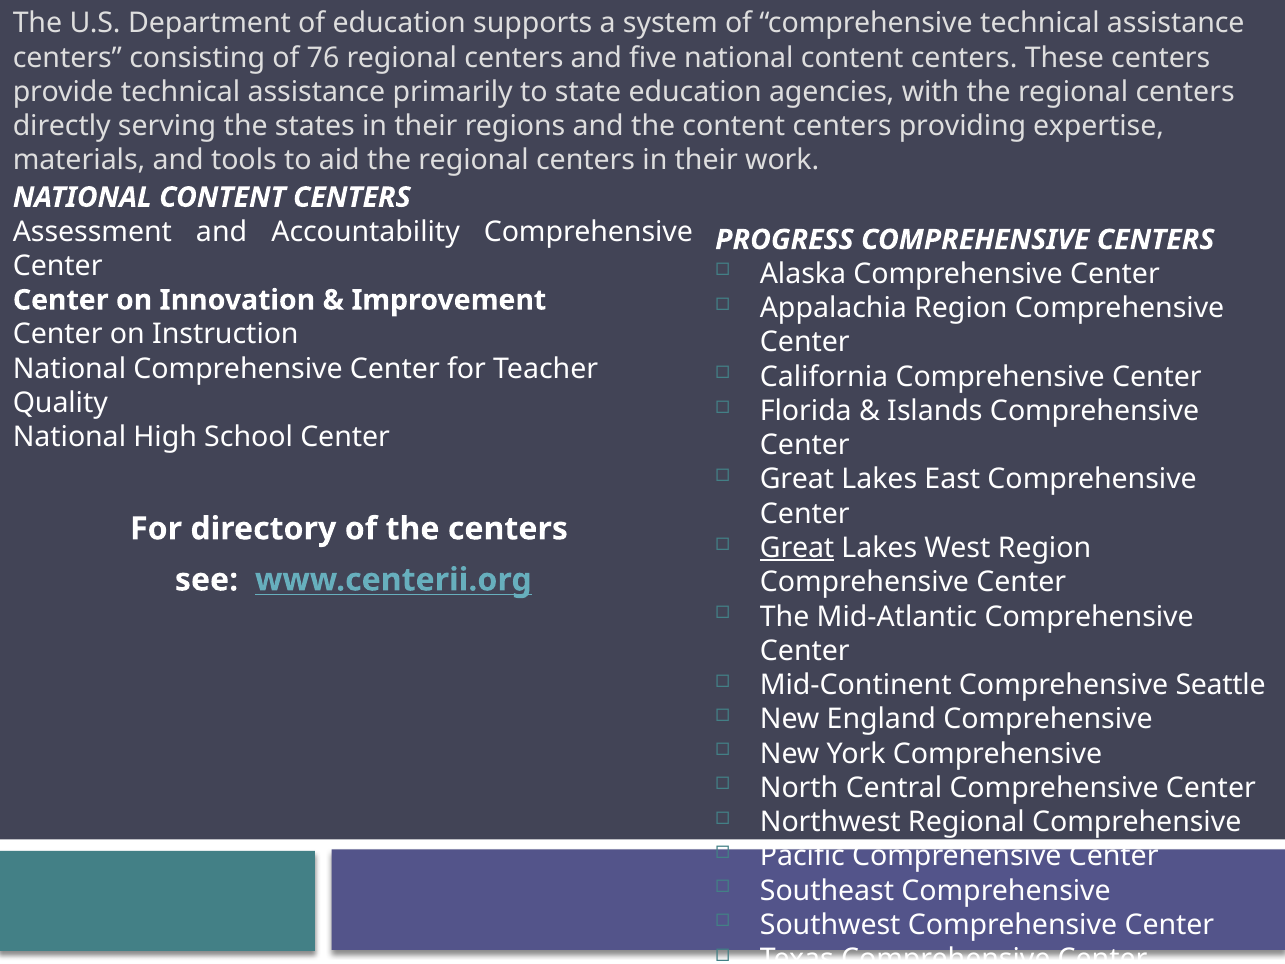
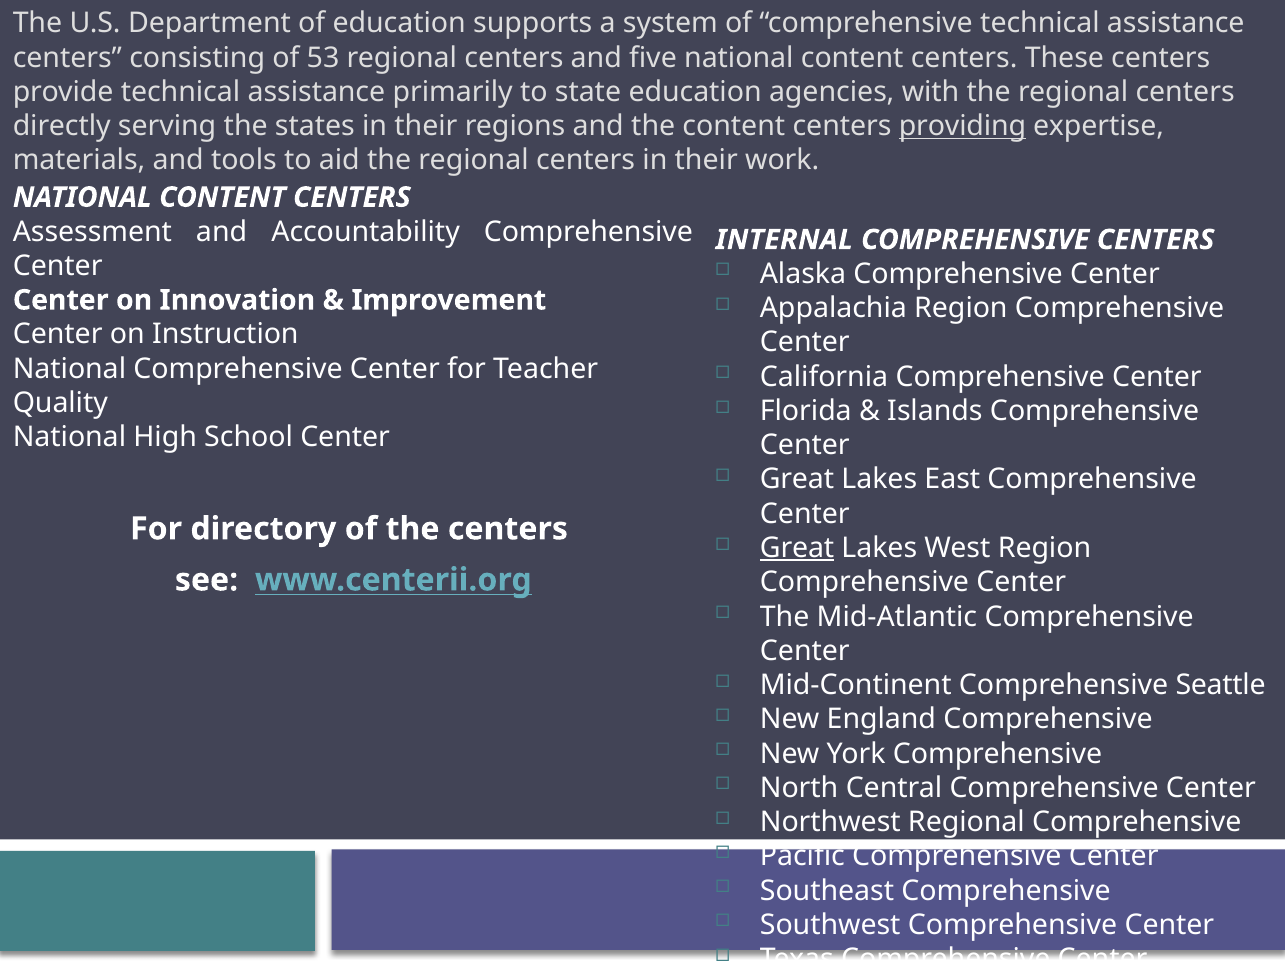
76: 76 -> 53
providing underline: none -> present
PROGRESS: PROGRESS -> INTERNAL
